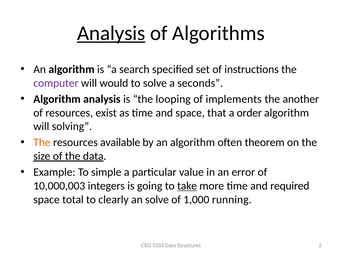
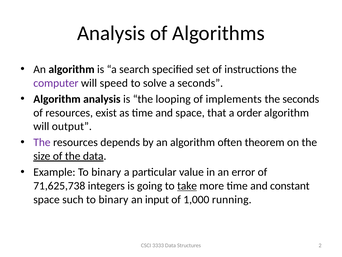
Analysis at (111, 33) underline: present -> none
would: would -> speed
the another: another -> seconds
solving: solving -> output
The at (42, 142) colour: orange -> purple
available: available -> depends
Example To simple: simple -> binary
10,000,003: 10,000,003 -> 71,625,738
required: required -> constant
total: total -> such
clearly at (114, 199): clearly -> binary
an solve: solve -> input
